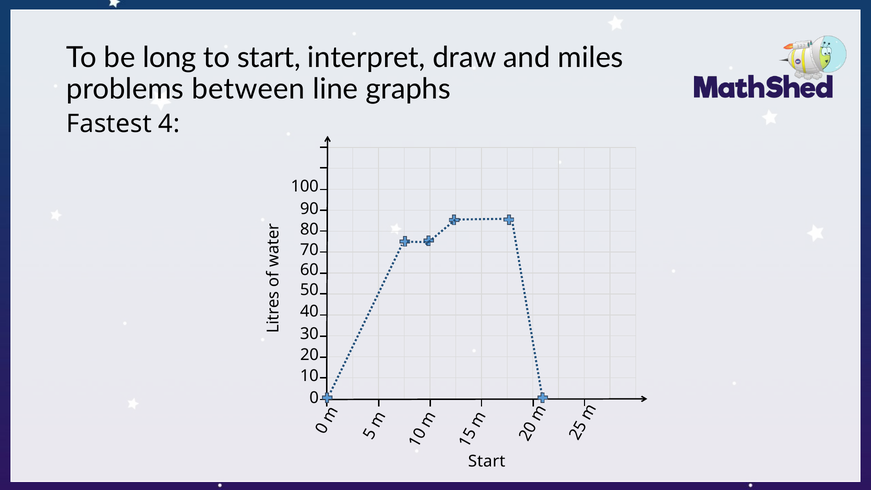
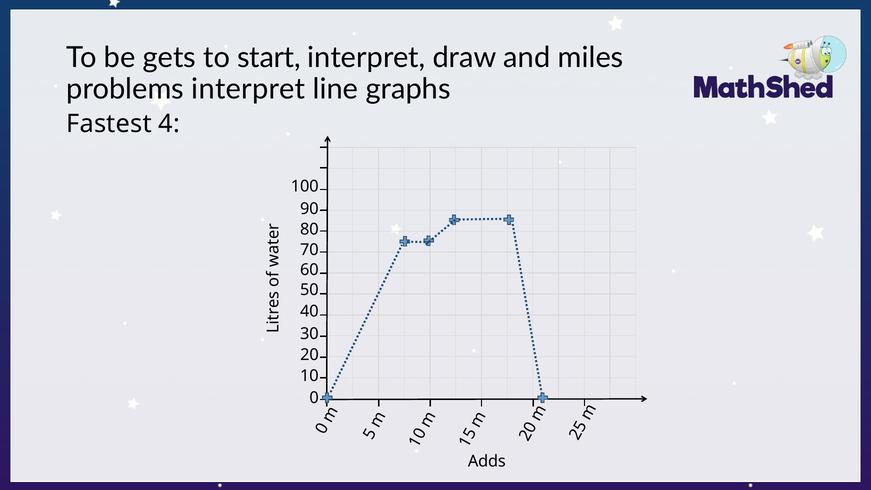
long: long -> gets
problems between: between -> interpret
Start at (487, 461): Start -> Adds
